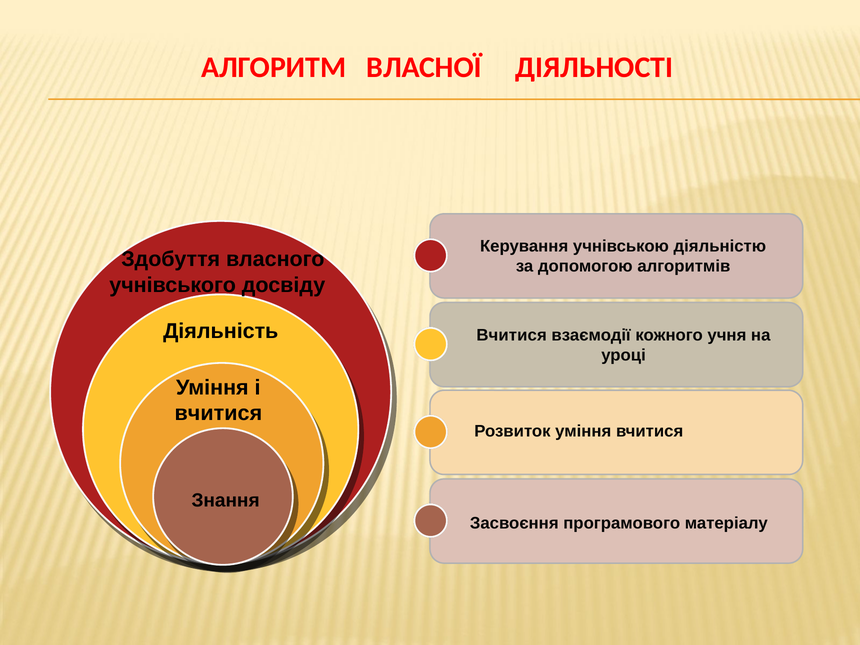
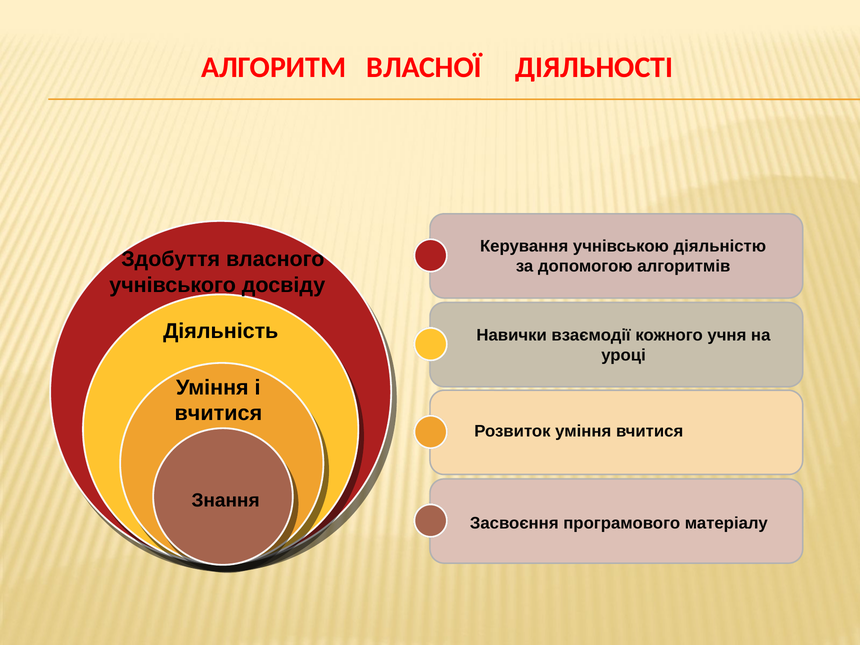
Вчитися at (512, 335): Вчитися -> Навички
